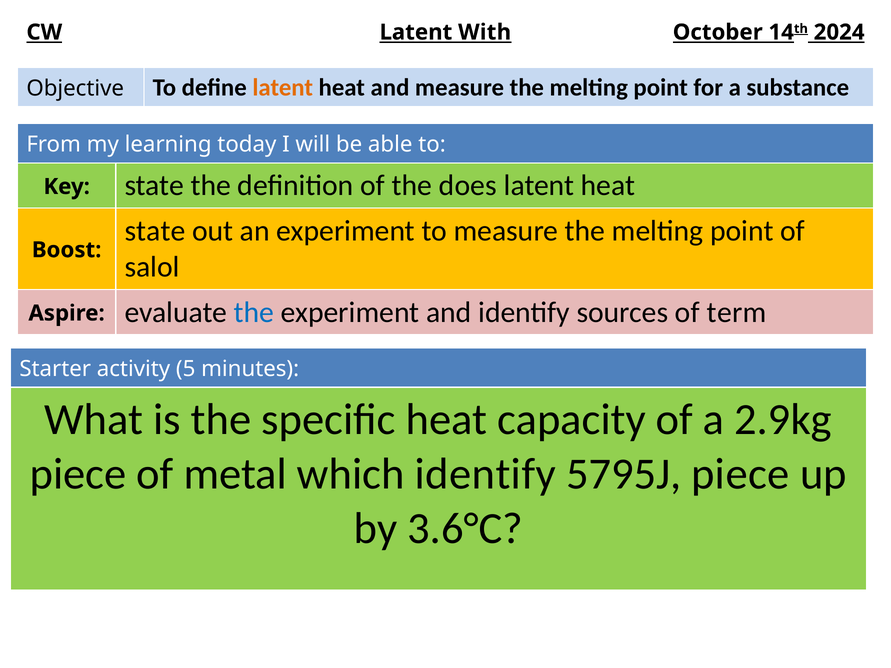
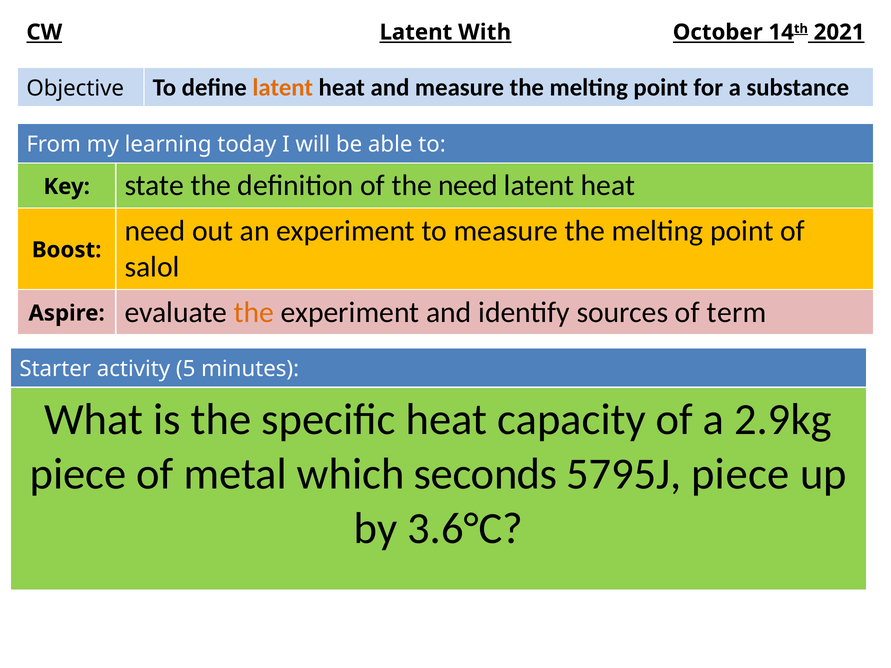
2024: 2024 -> 2021
the does: does -> need
state at (155, 231): state -> need
the at (254, 312) colour: blue -> orange
which identify: identify -> seconds
